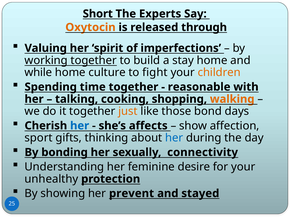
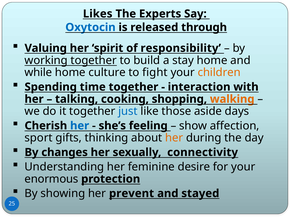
Short: Short -> Likes
Oxytocin colour: orange -> blue
imperfections: imperfections -> responsibility
reasonable: reasonable -> interaction
just colour: orange -> blue
bond: bond -> aside
affects: affects -> feeling
her at (174, 138) colour: blue -> orange
bonding: bonding -> changes
unhealthy: unhealthy -> enormous
